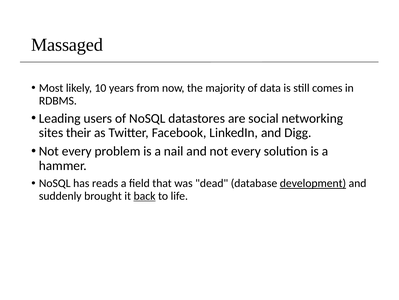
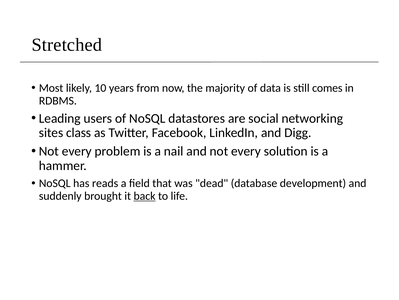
Massaged: Massaged -> Stretched
their: their -> class
development underline: present -> none
